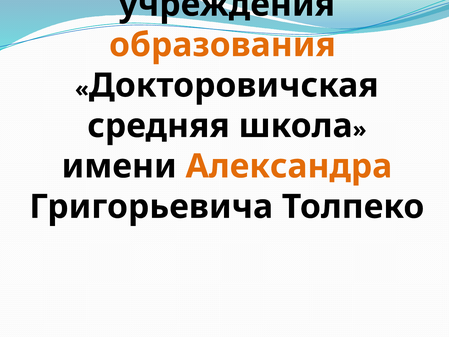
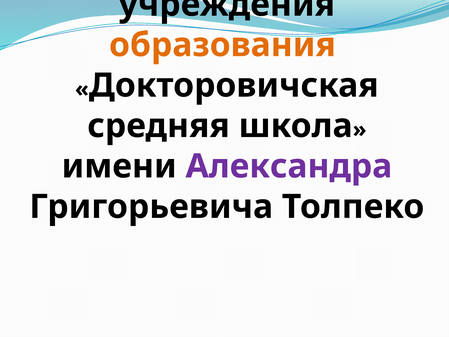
Александра colour: orange -> purple
